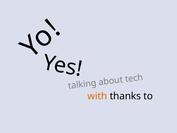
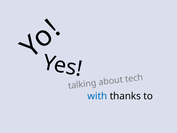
with colour: orange -> blue
